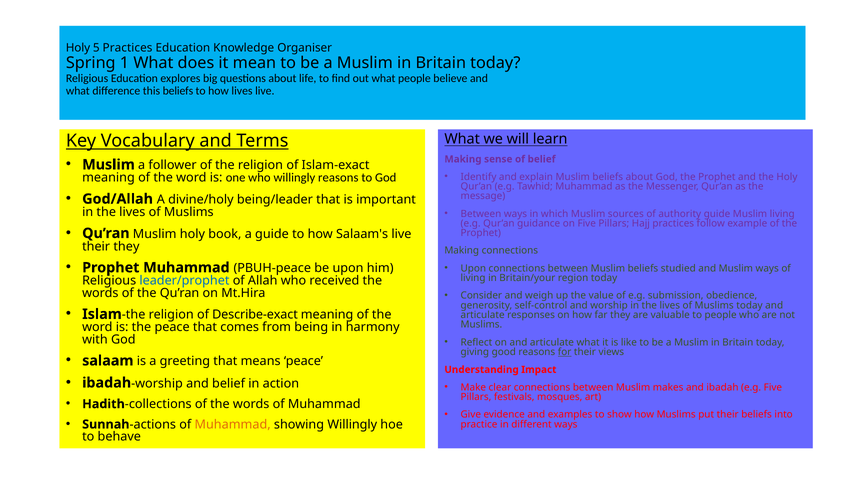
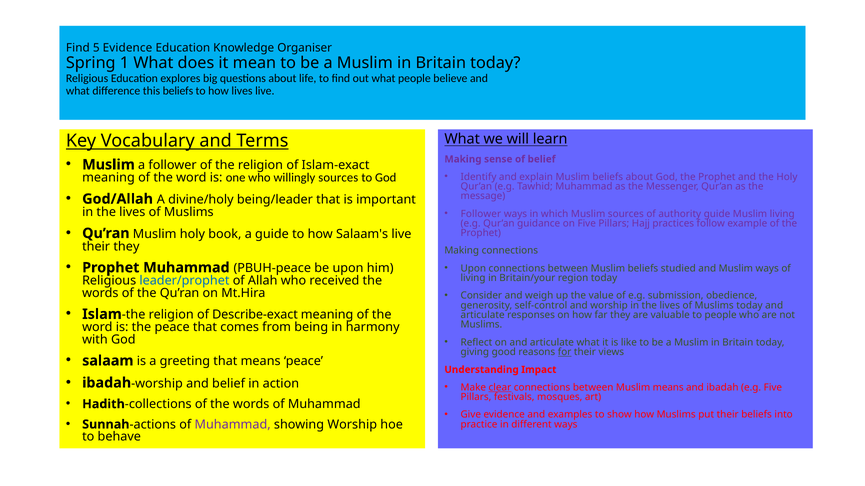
Holy at (78, 48): Holy -> Find
5 Practices: Practices -> Evidence
willingly reasons: reasons -> sources
Between at (481, 214): Between -> Follower
clear underline: none -> present
Muslim makes: makes -> means
Muhammad at (233, 425) colour: orange -> purple
showing Willingly: Willingly -> Worship
